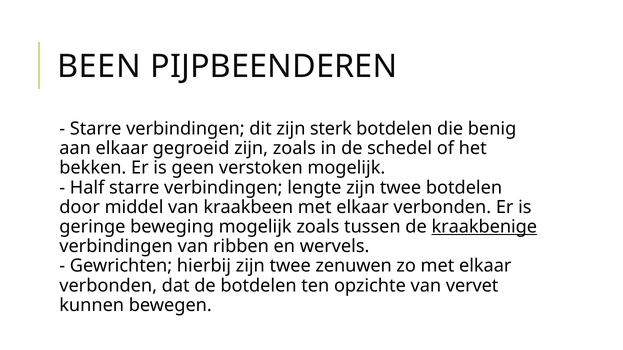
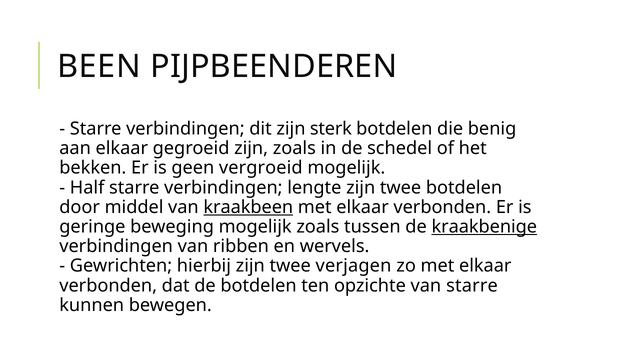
verstoken: verstoken -> vergroeid
kraakbeen underline: none -> present
zenuwen: zenuwen -> verjagen
van vervet: vervet -> starre
